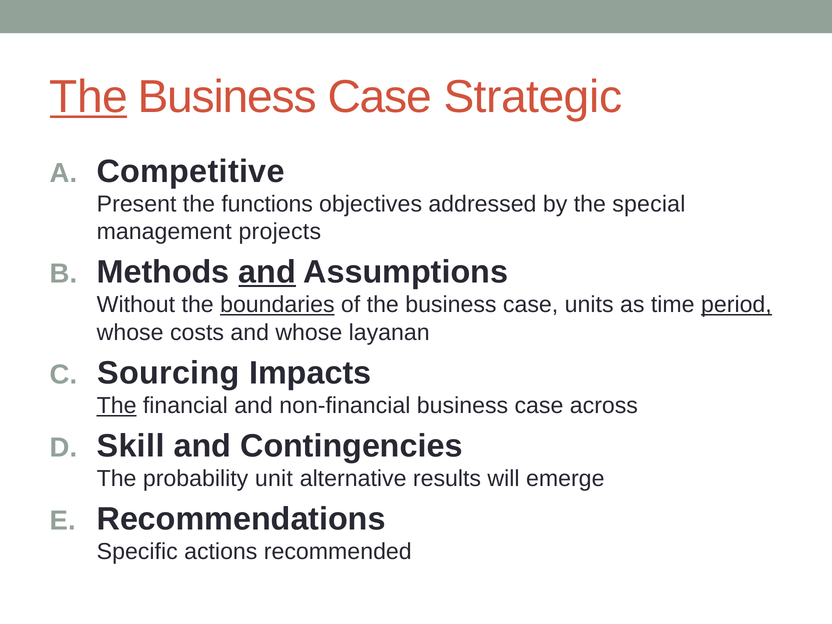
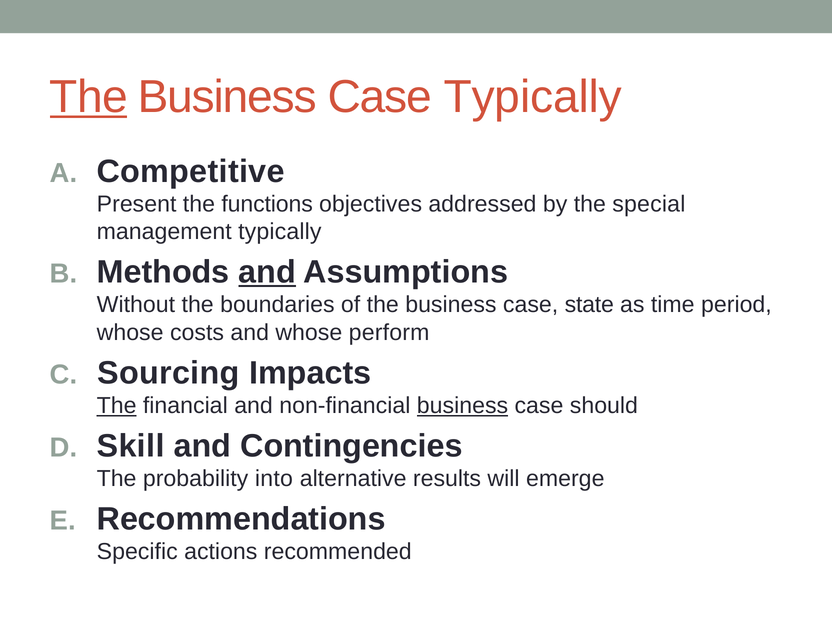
Case Strategic: Strategic -> Typically
management projects: projects -> typically
boundaries underline: present -> none
units: units -> state
period underline: present -> none
layanan: layanan -> perform
business at (462, 406) underline: none -> present
across: across -> should
unit: unit -> into
